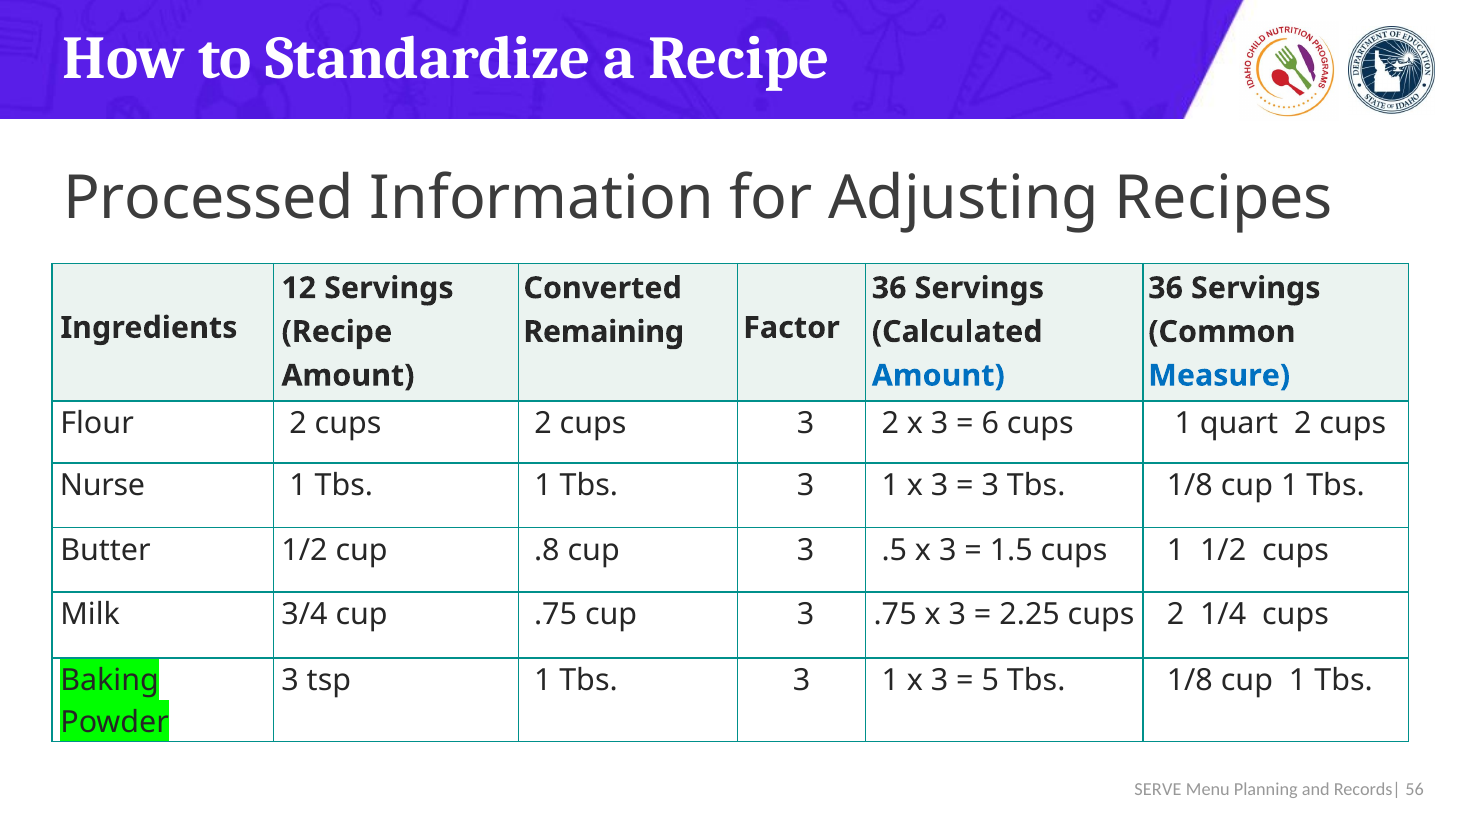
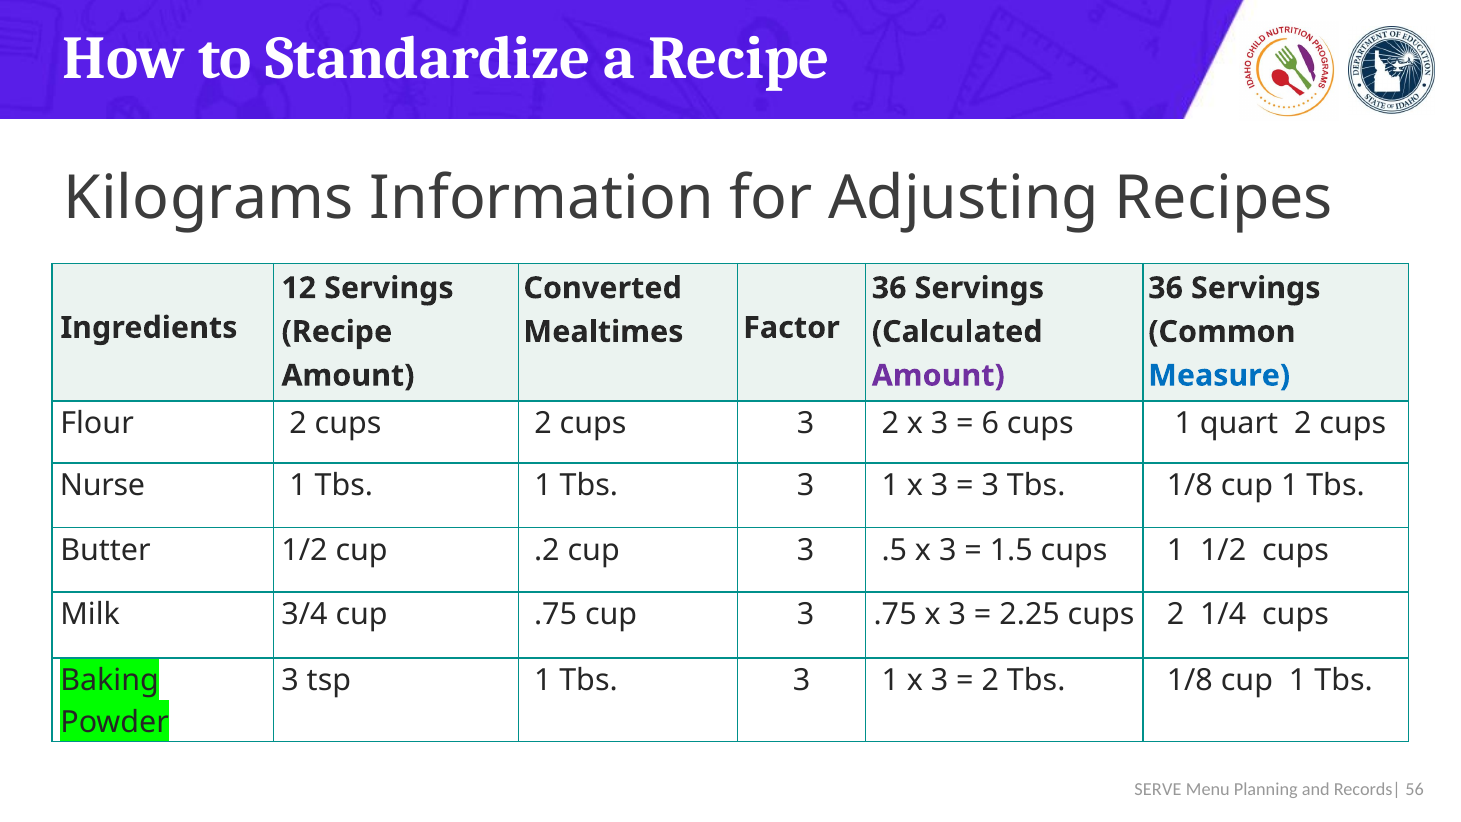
Processed: Processed -> Kilograms
Remaining: Remaining -> Mealtimes
Amount at (938, 375) colour: blue -> purple
.8: .8 -> .2
5 at (990, 680): 5 -> 2
